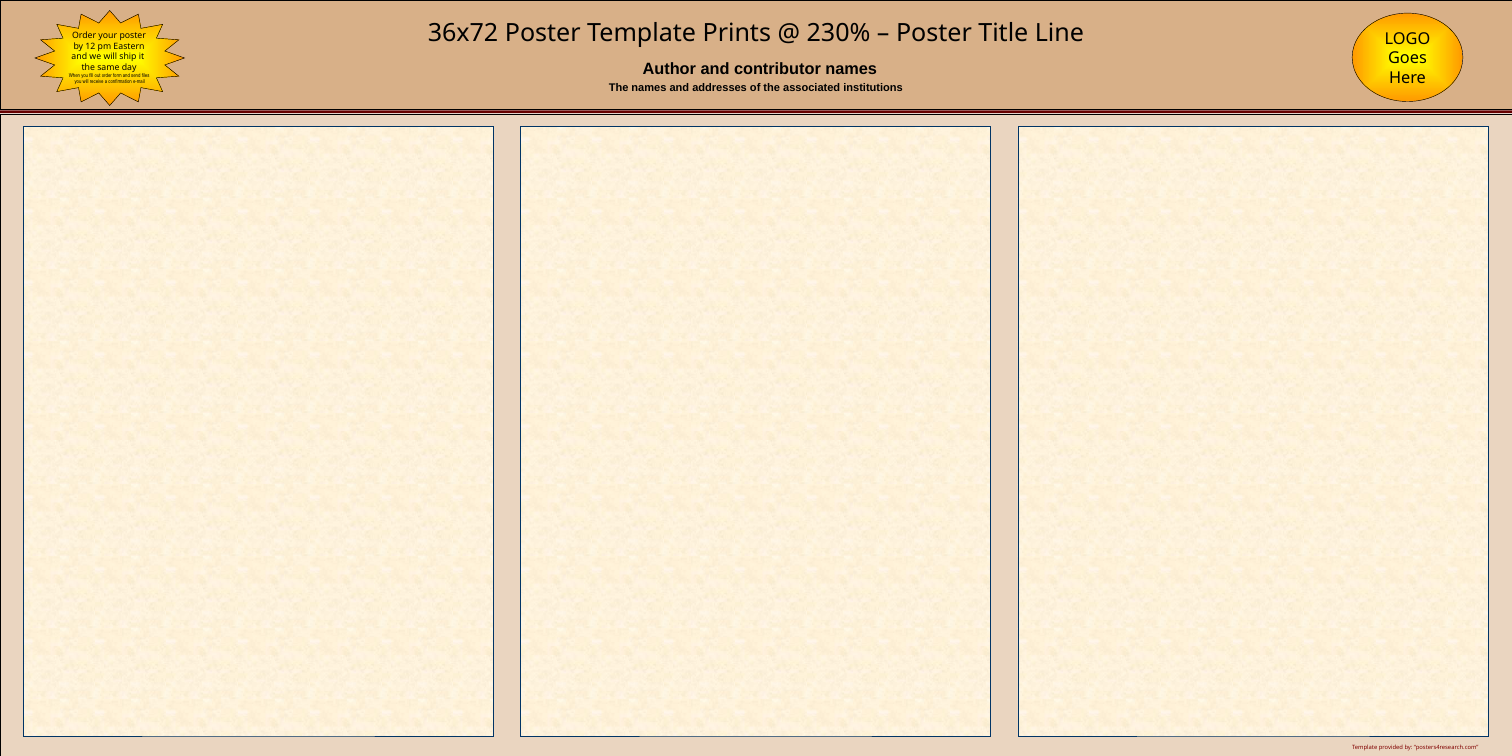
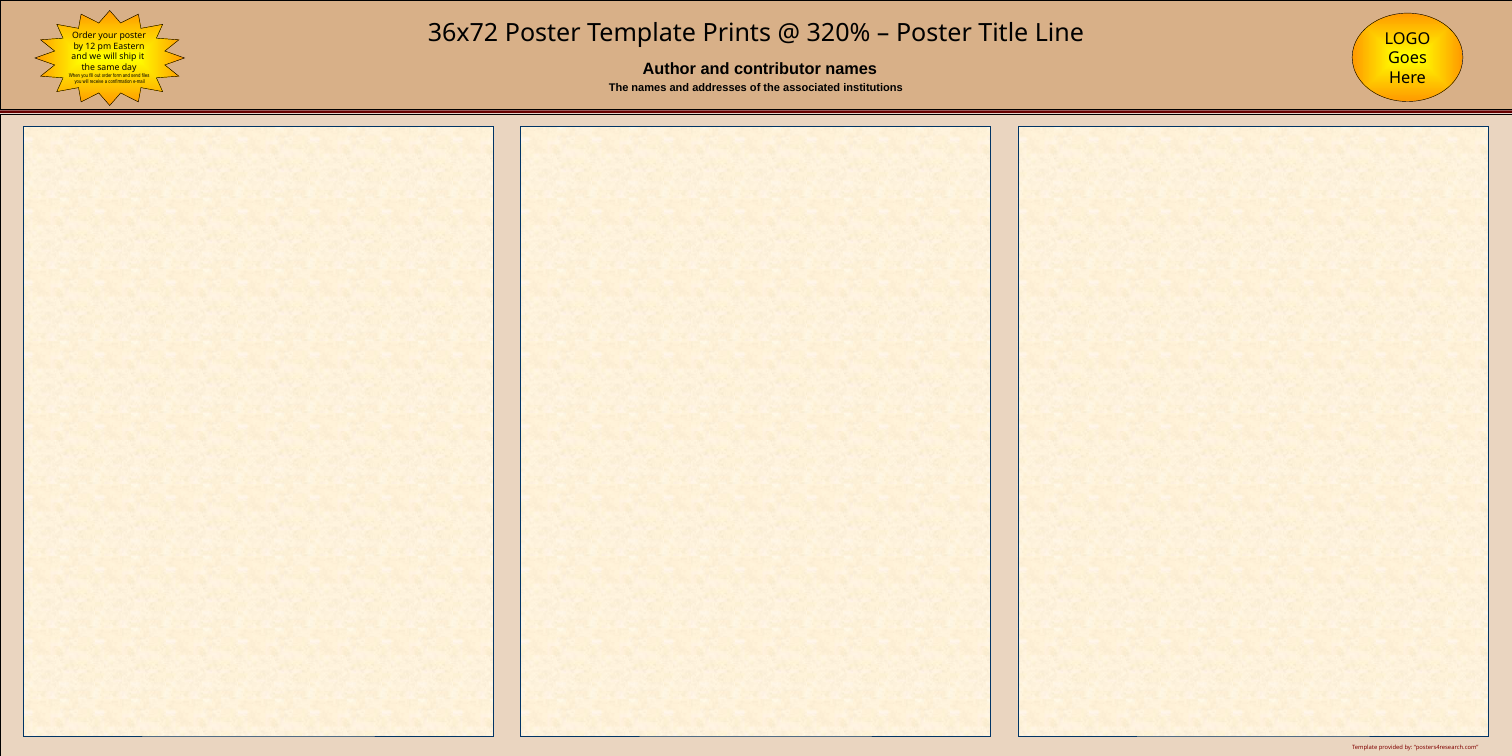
230%: 230% -> 320%
